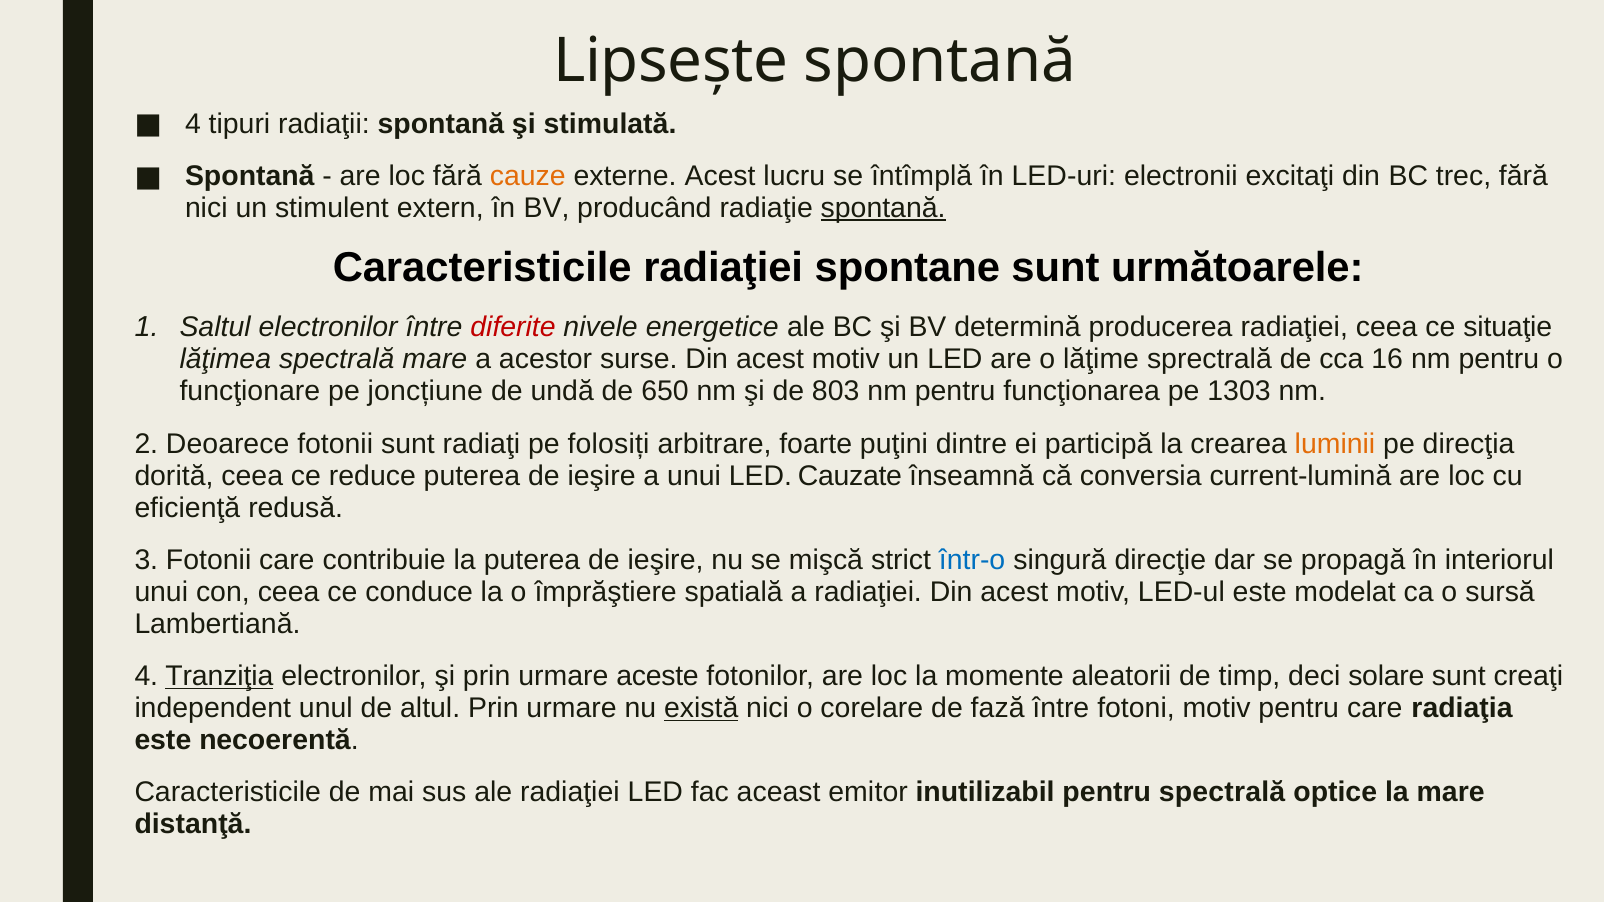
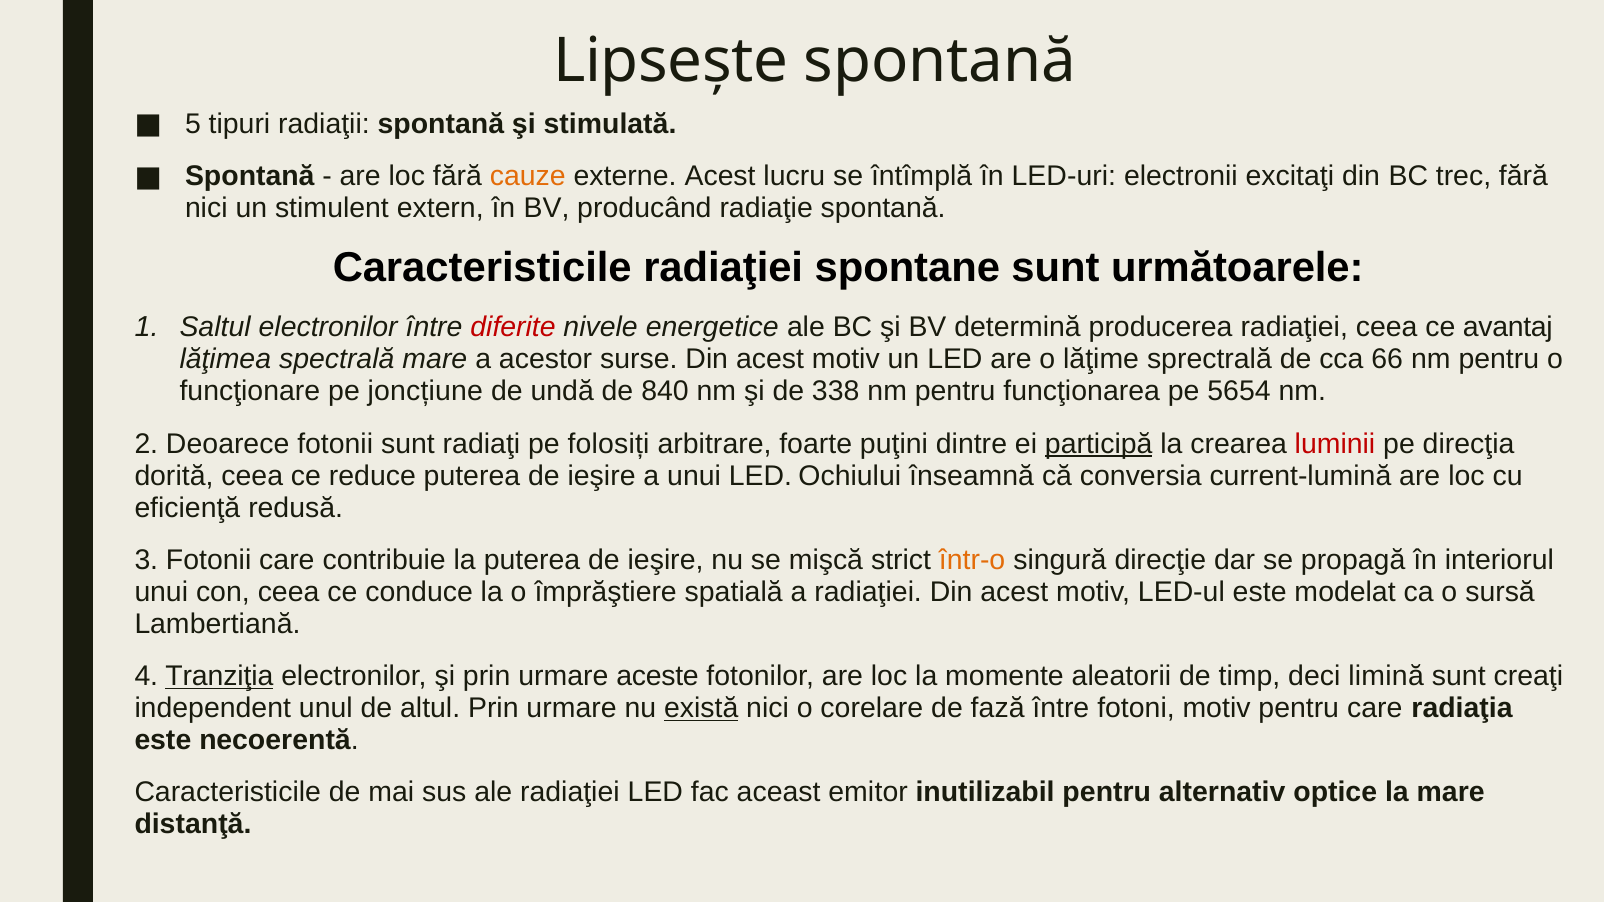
4 at (193, 124): 4 -> 5
spontană at (883, 208) underline: present -> none
situaţie: situaţie -> avantaj
16: 16 -> 66
650: 650 -> 840
803: 803 -> 338
1303: 1303 -> 5654
participă underline: none -> present
luminii colour: orange -> red
Cauzate: Cauzate -> Ochiului
într-o colour: blue -> orange
solare: solare -> limină
pentru spectrală: spectrală -> alternativ
